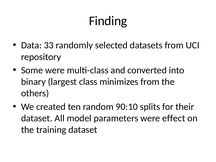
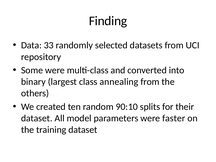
minimizes: minimizes -> annealing
effect: effect -> faster
